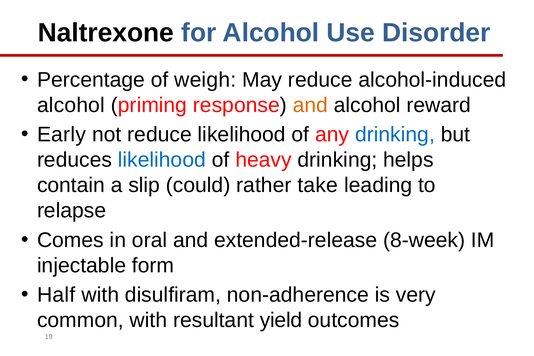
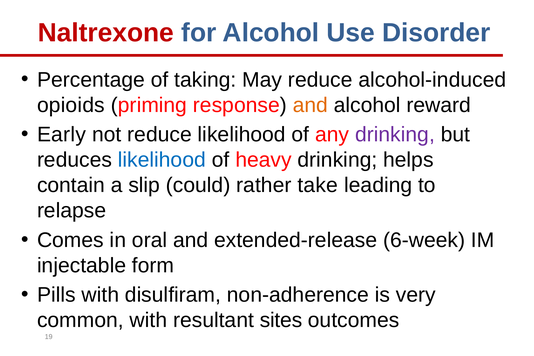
Naltrexone colour: black -> red
weigh: weigh -> taking
alcohol at (71, 105): alcohol -> opioids
drinking at (395, 135) colour: blue -> purple
8-week: 8-week -> 6-week
Half: Half -> Pills
yield: yield -> sites
